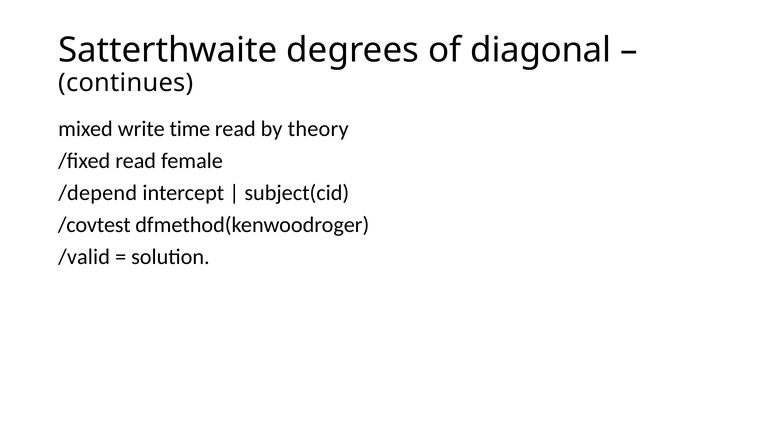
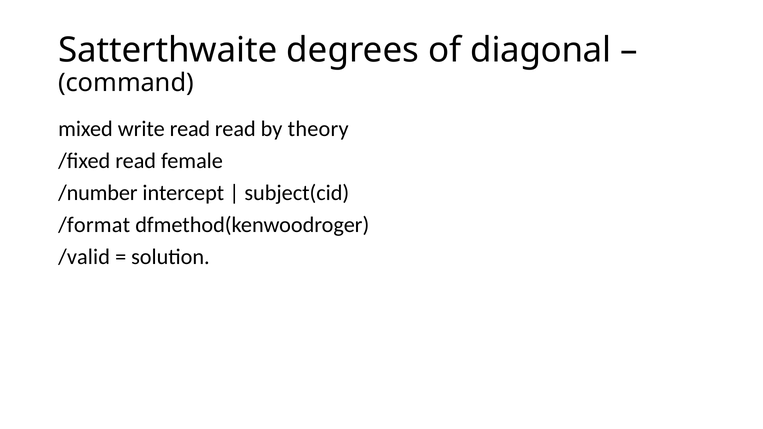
continues: continues -> command
write time: time -> read
/depend: /depend -> /number
/covtest: /covtest -> /format
